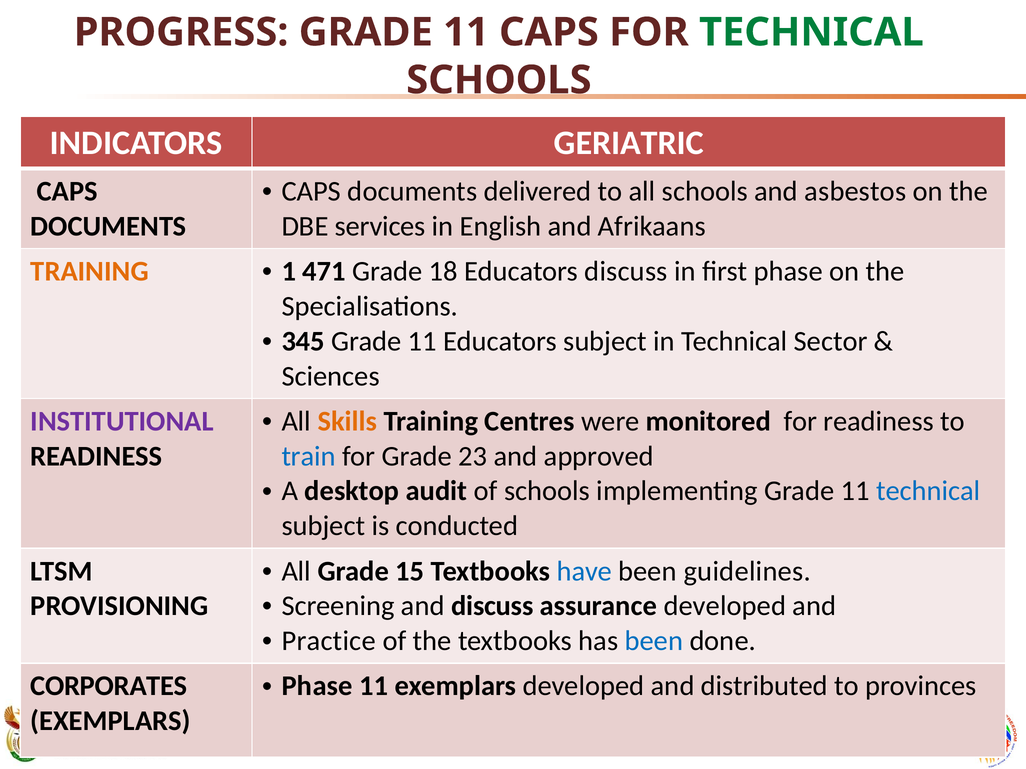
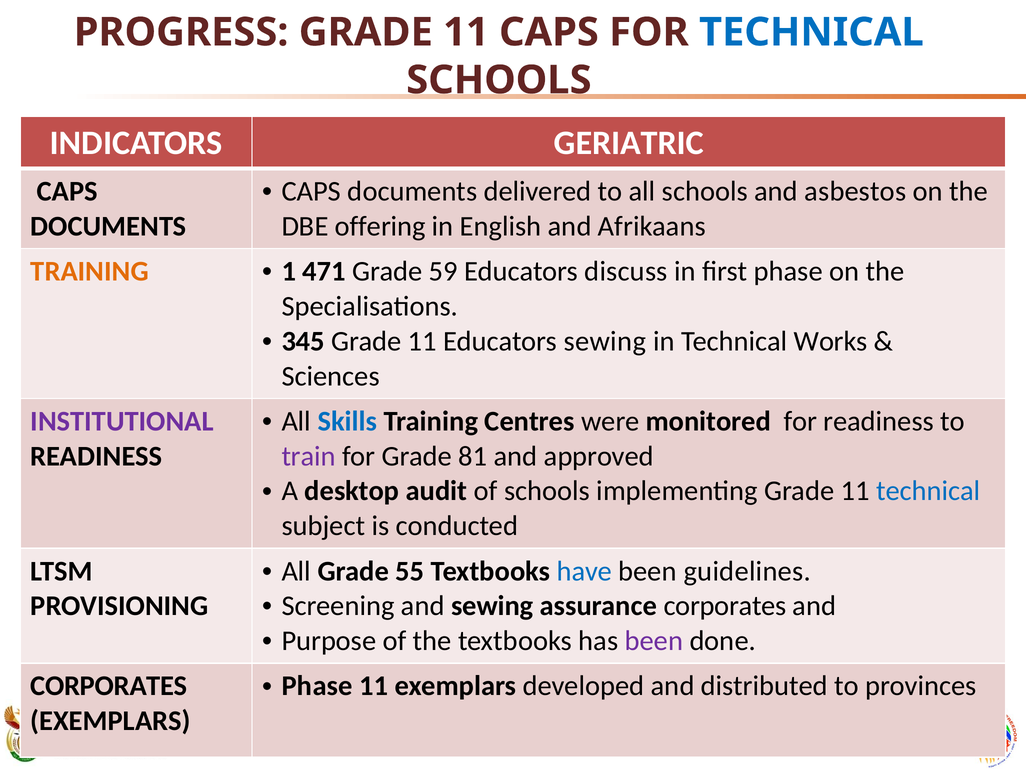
TECHNICAL at (811, 32) colour: green -> blue
services: services -> offering
18: 18 -> 59
Educators subject: subject -> sewing
Sector: Sector -> Works
Skills colour: orange -> blue
train colour: blue -> purple
23: 23 -> 81
15: 15 -> 55
and discuss: discuss -> sewing
assurance developed: developed -> corporates
Practice: Practice -> Purpose
been at (654, 641) colour: blue -> purple
